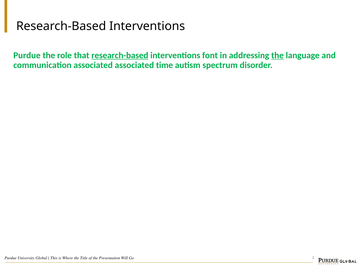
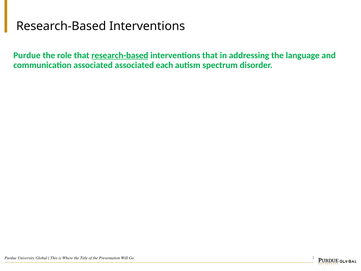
interventions font: font -> that
the at (277, 55) underline: present -> none
time: time -> each
